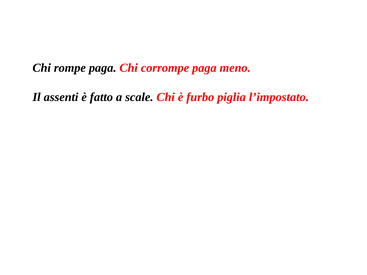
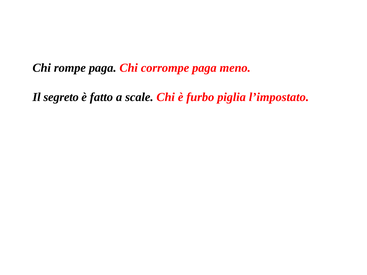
assenti: assenti -> segreto
